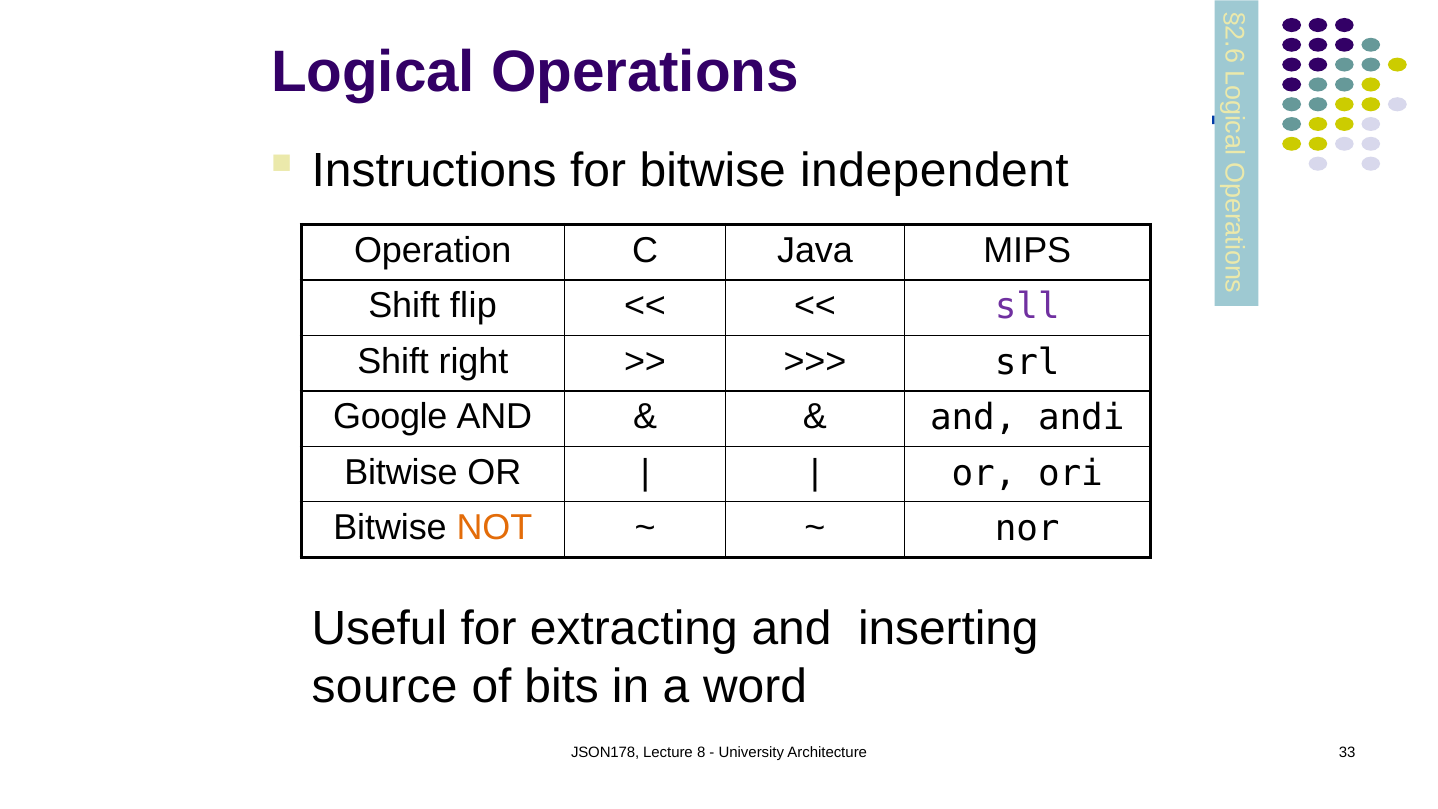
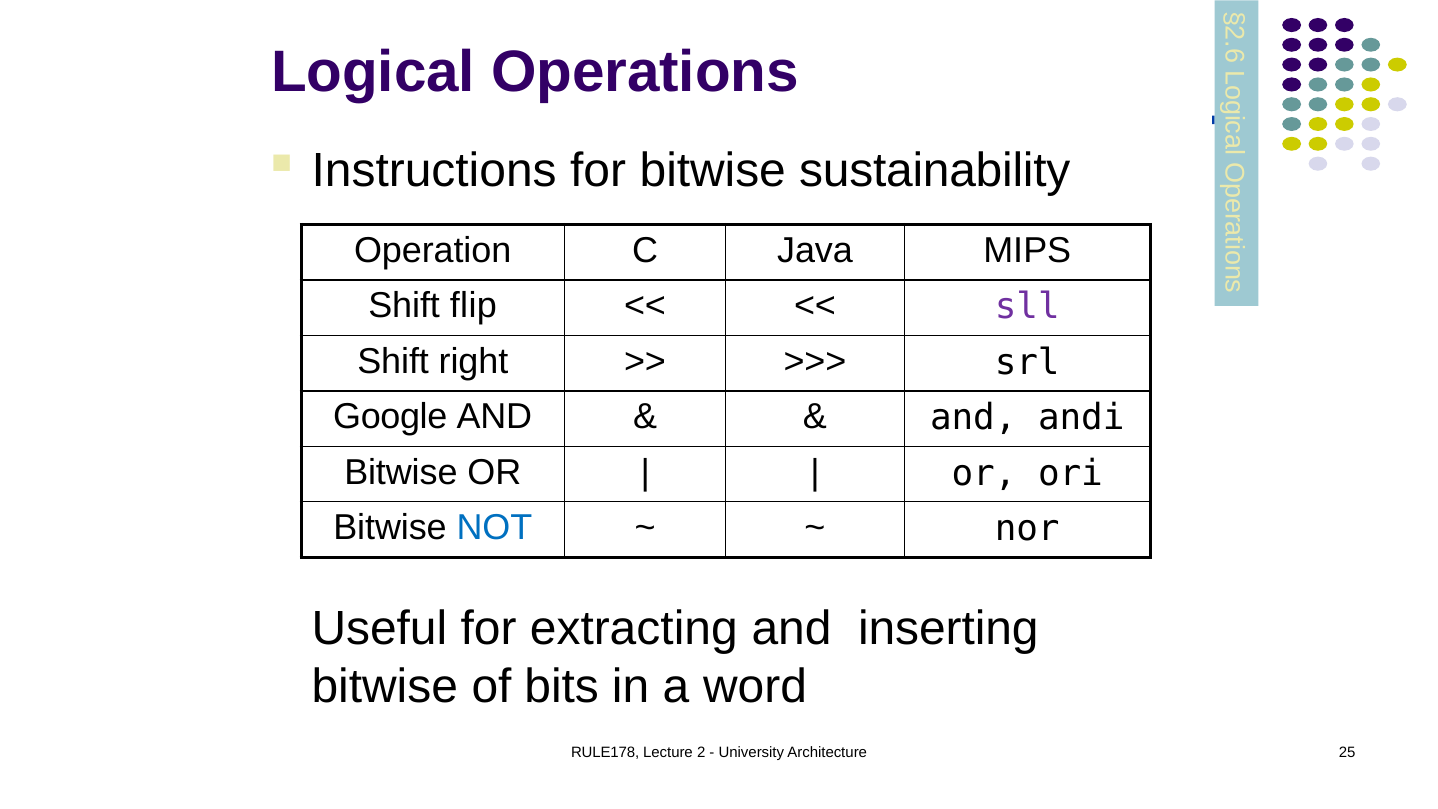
independent: independent -> sustainability
NOT colour: orange -> blue
source at (385, 686): source -> bitwise
JSON178: JSON178 -> RULE178
Lecture 8: 8 -> 2
33: 33 -> 25
